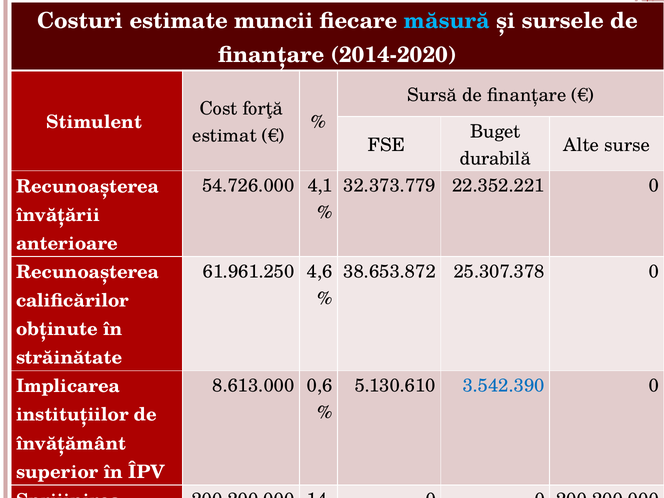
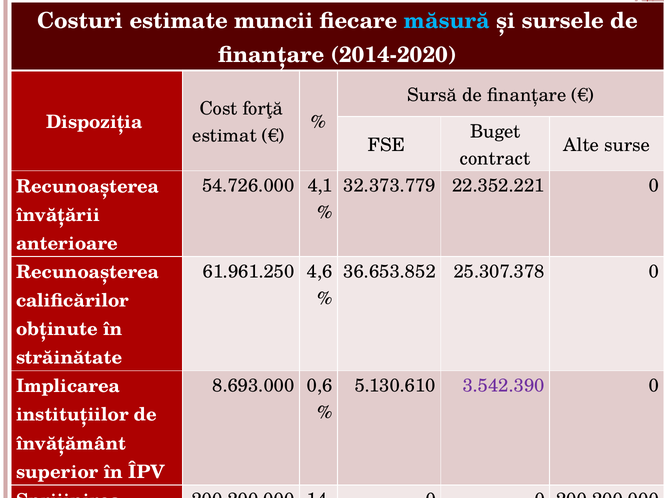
Stimulent: Stimulent -> Dispoziţia
durabilă: durabilă -> contract
38.653.872: 38.653.872 -> 36.653.852
8.613.000: 8.613.000 -> 8.693.000
3.542.390 colour: blue -> purple
